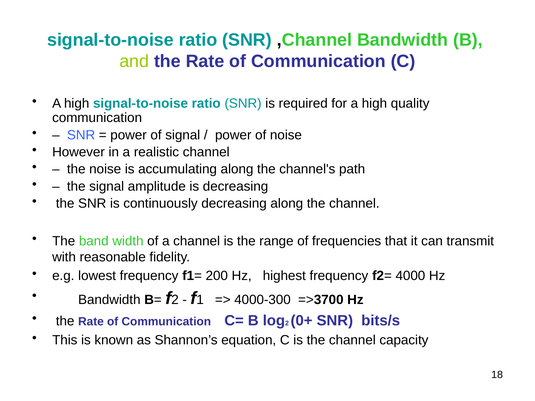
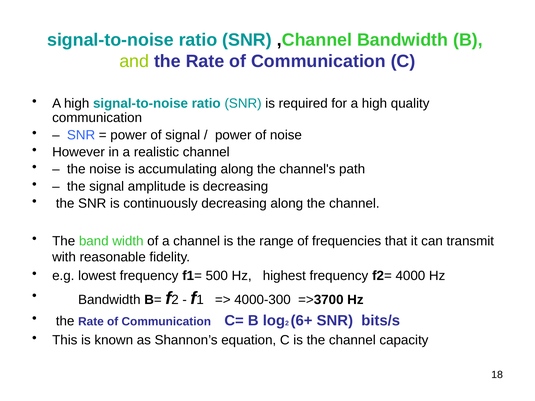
200: 200 -> 500
0+: 0+ -> 6+
